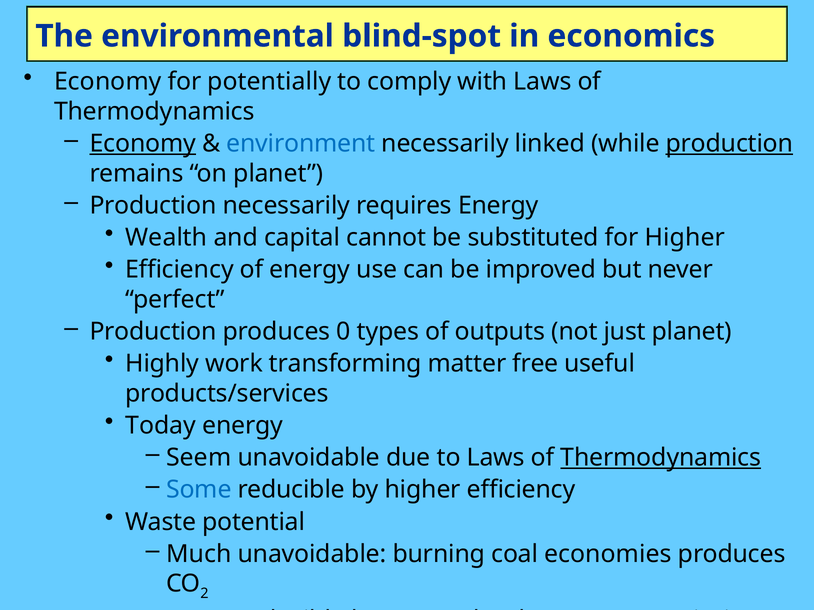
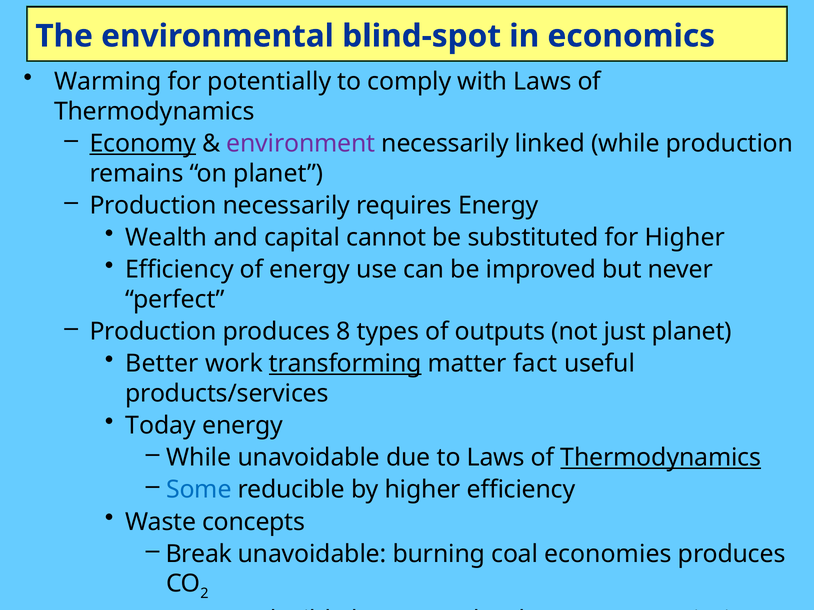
Economy at (108, 82): Economy -> Warming
environment colour: blue -> purple
production at (729, 144) underline: present -> none
0: 0 -> 8
Highly: Highly -> Better
transforming underline: none -> present
free: free -> fact
Seem at (199, 458): Seem -> While
potential: potential -> concepts
Much: Much -> Break
